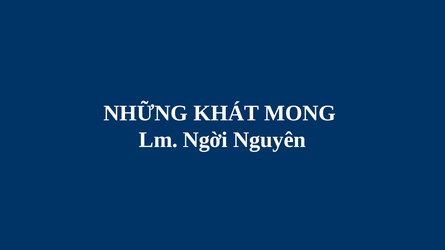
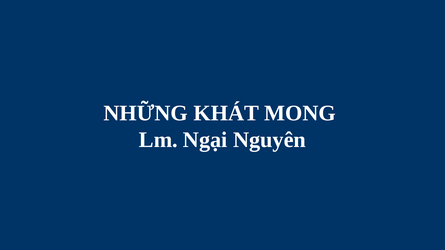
Ngời: Ngời -> Ngại
